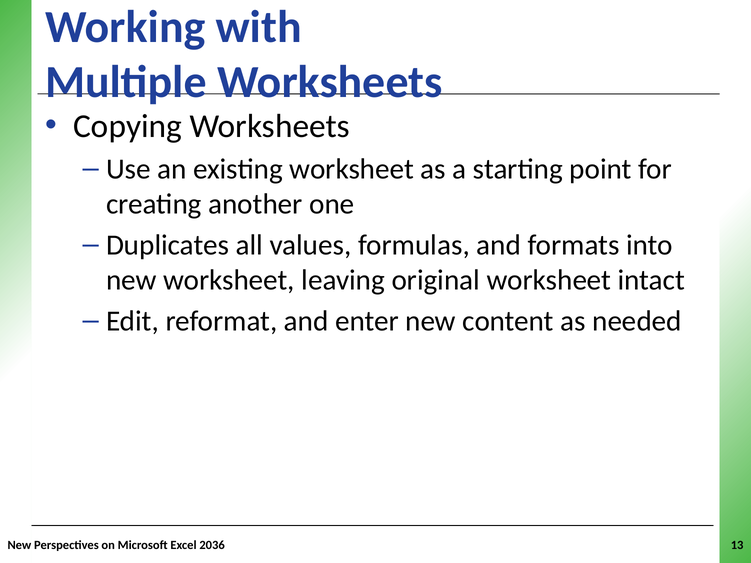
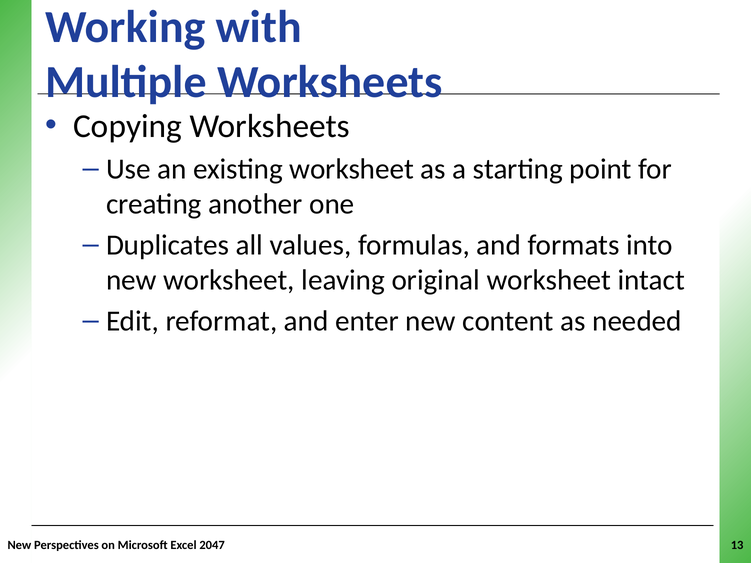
2036: 2036 -> 2047
